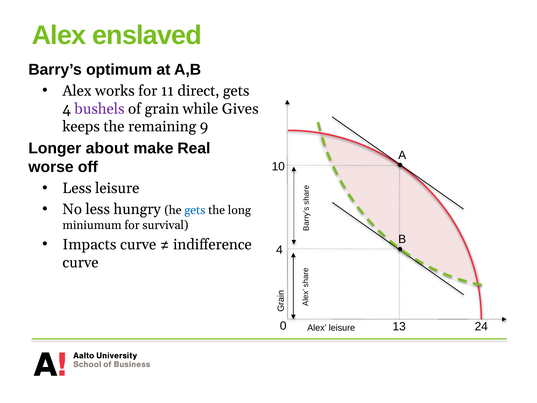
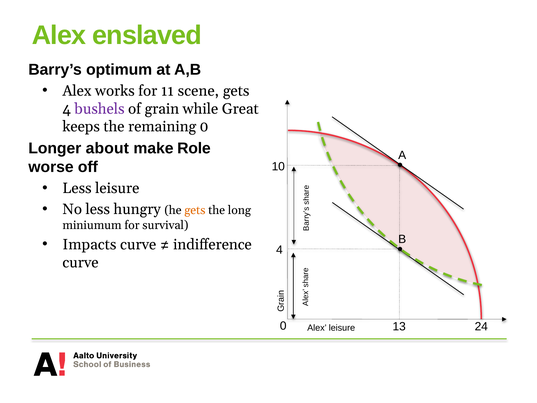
direct: direct -> scene
Gives: Gives -> Great
remaining 9: 9 -> 0
Real: Real -> Role
gets at (195, 210) colour: blue -> orange
